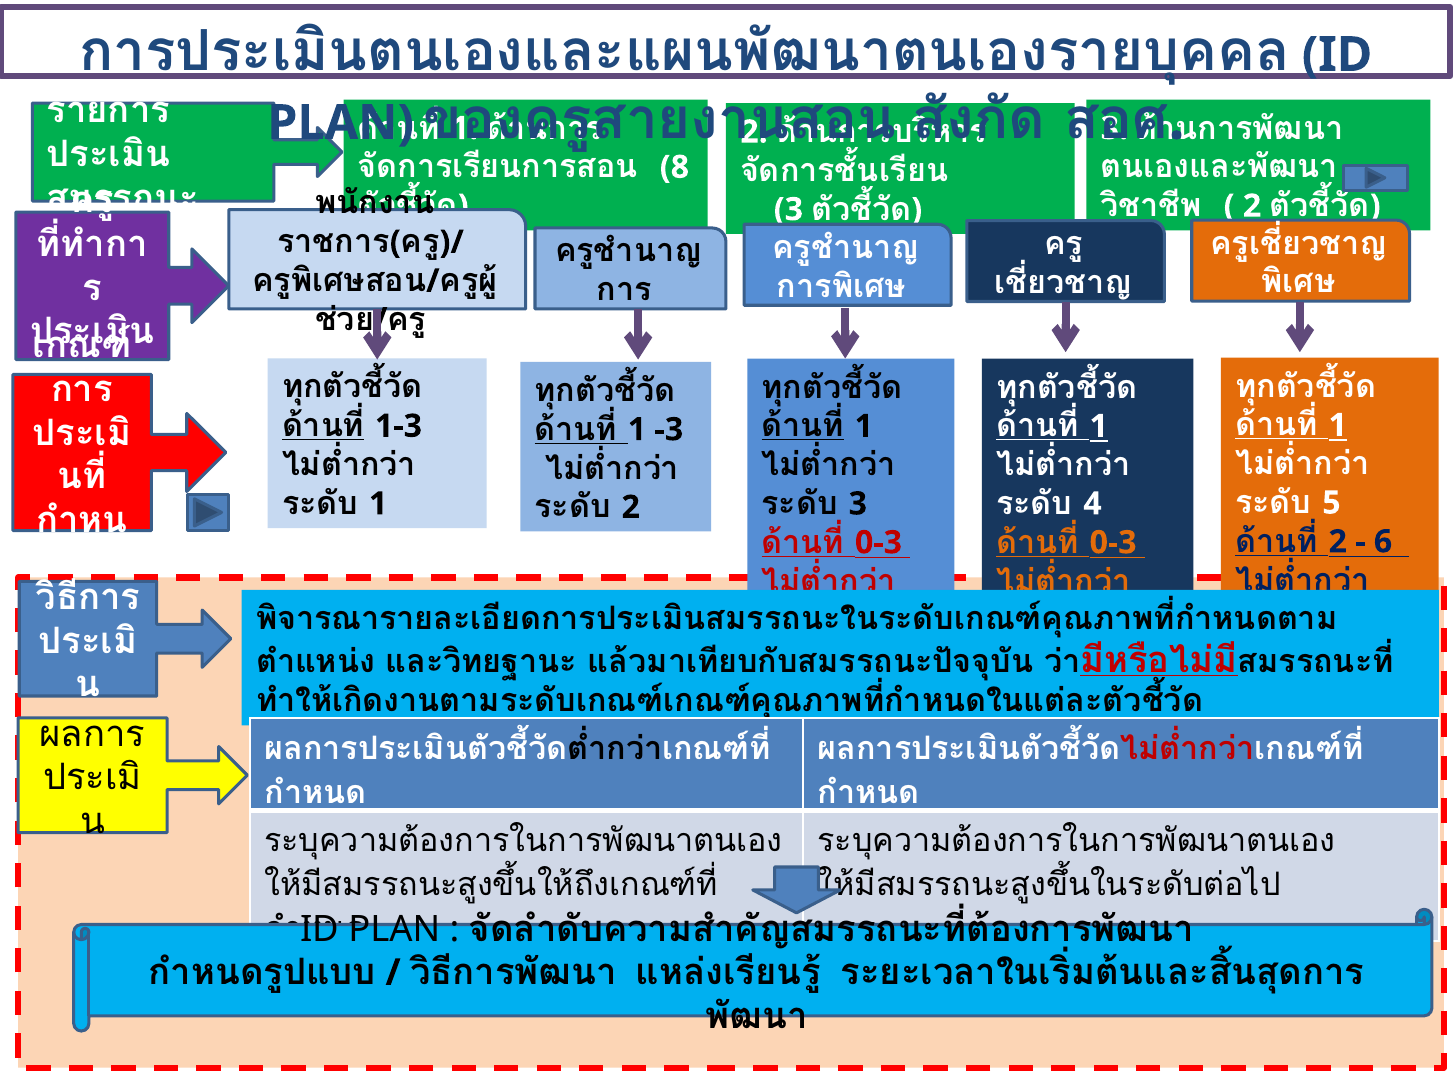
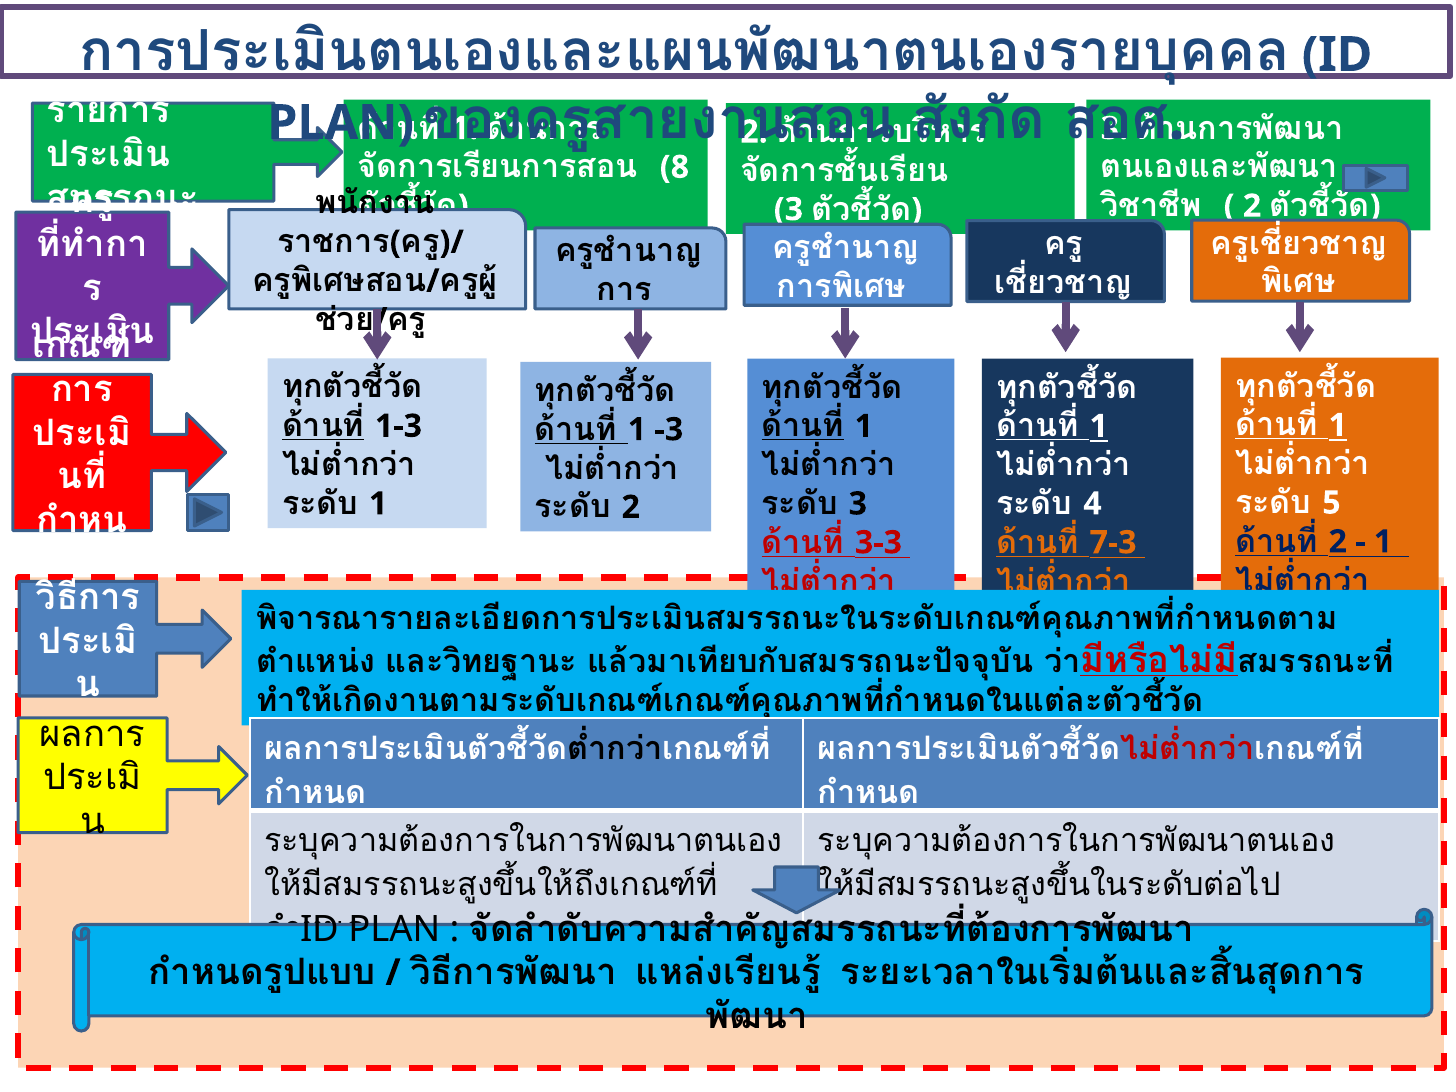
6 at (1383, 542): 6 -> 1
0-3 at (879, 543): 0-3 -> 3-3
0-3 at (1113, 543): 0-3 -> 7-3
